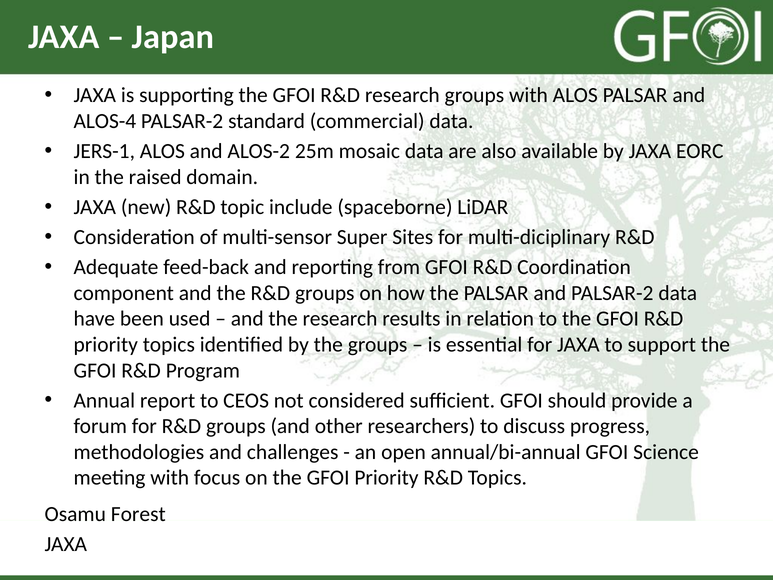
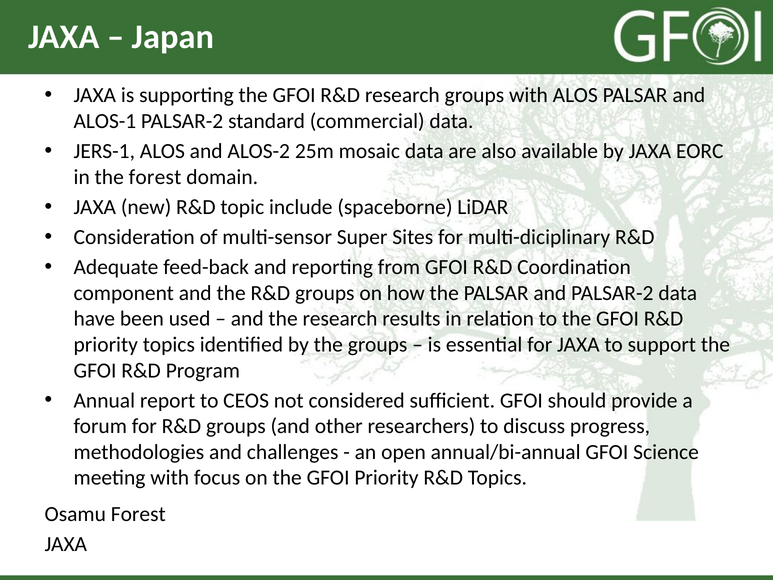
ALOS-4: ALOS-4 -> ALOS-1
the raised: raised -> forest
